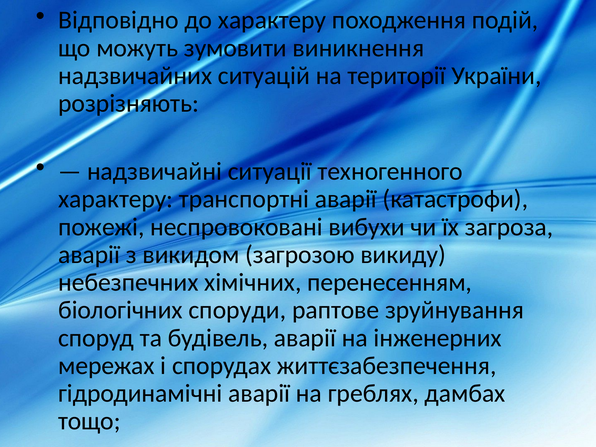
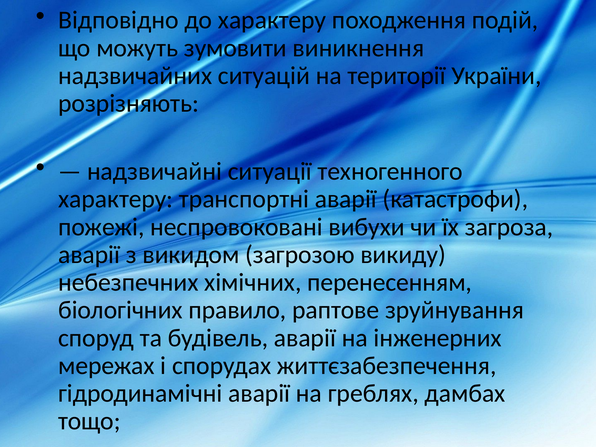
споруди: споруди -> правило
